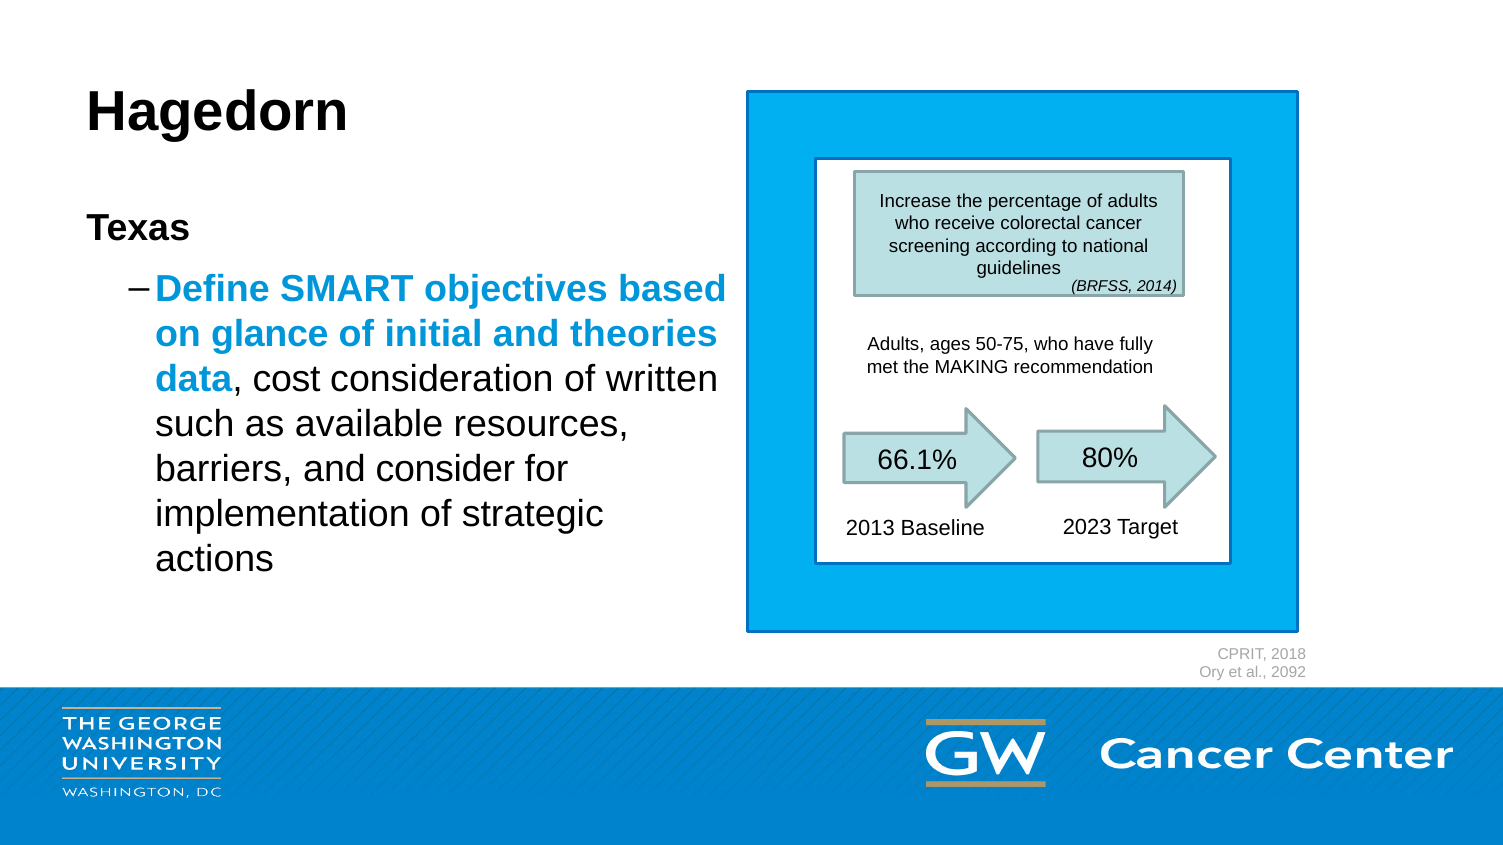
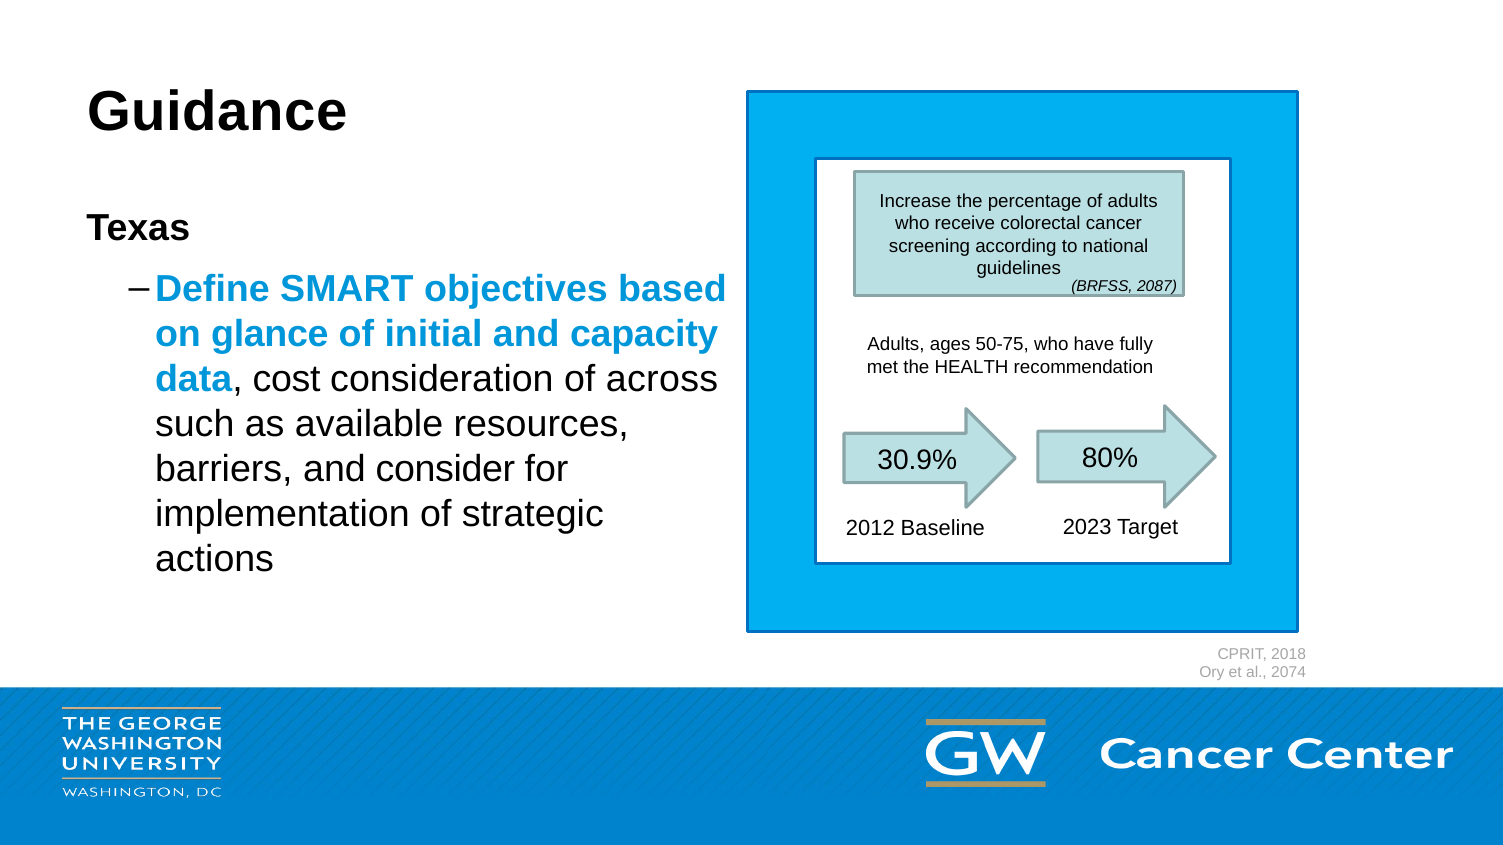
Hagedorn: Hagedorn -> Guidance
2014: 2014 -> 2087
theories: theories -> capacity
MAKING: MAKING -> HEALTH
written: written -> across
66.1%: 66.1% -> 30.9%
2013: 2013 -> 2012
2092: 2092 -> 2074
